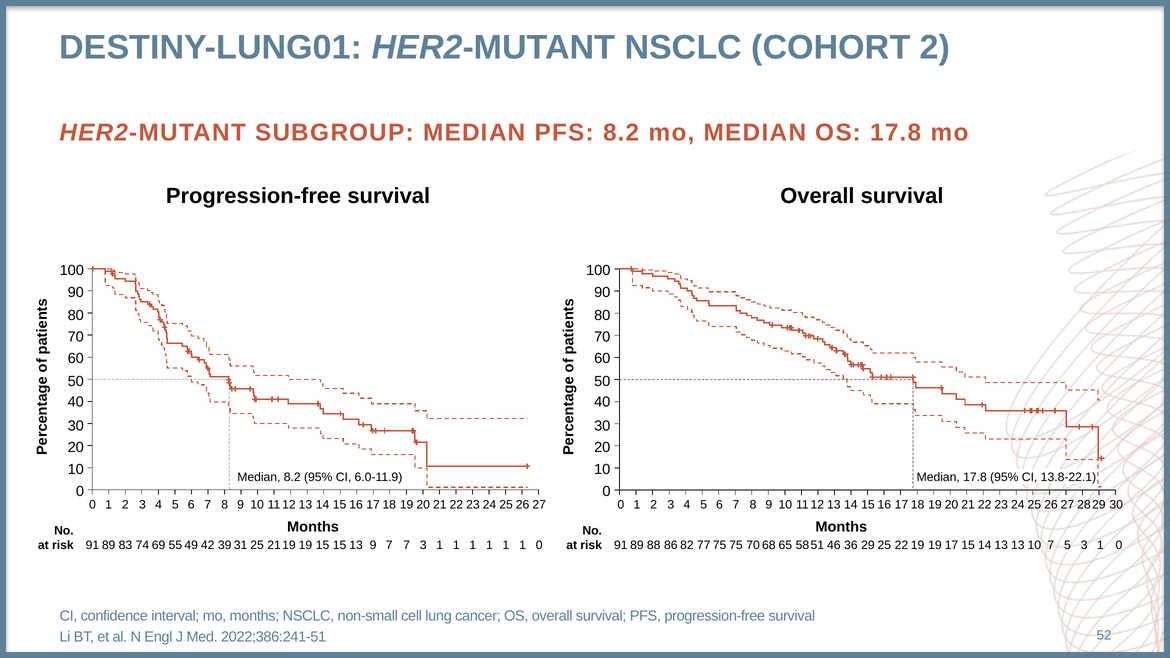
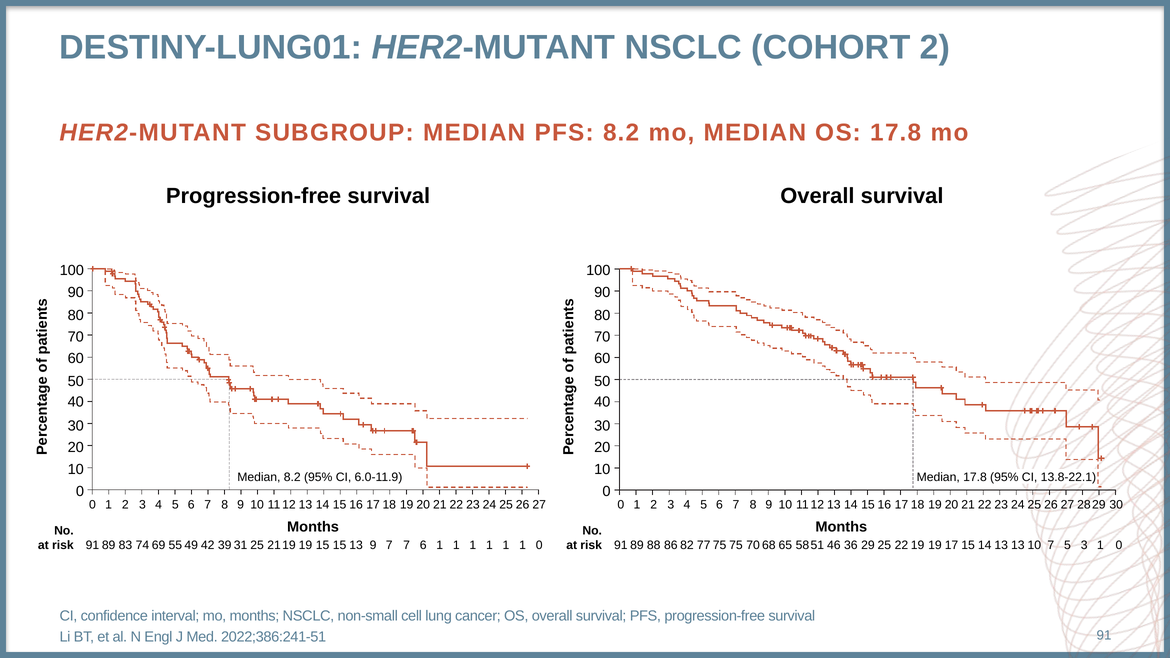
7 3: 3 -> 6
52: 52 -> 91
